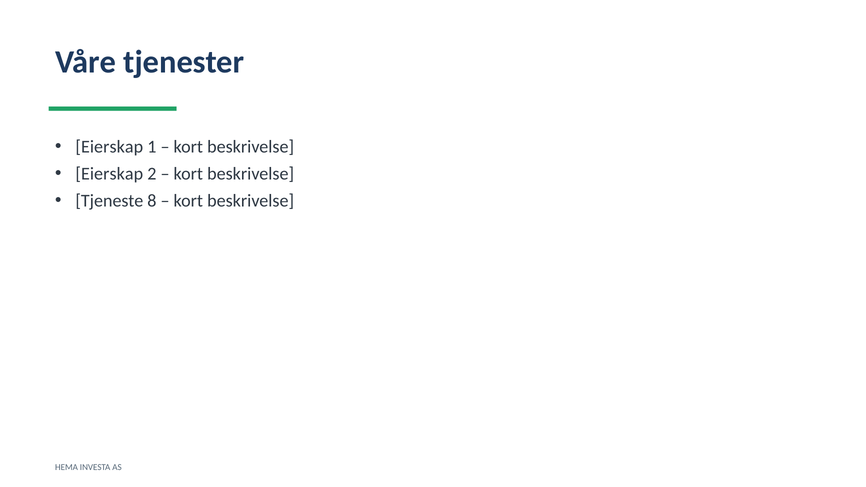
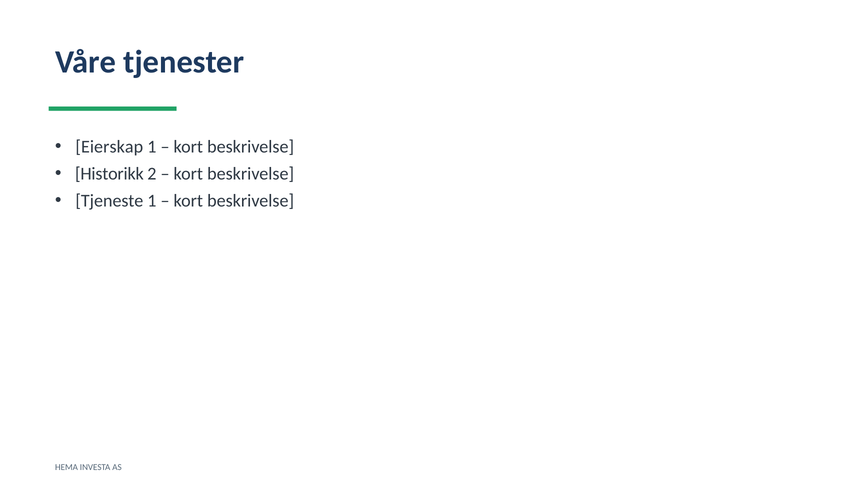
Eierskap at (109, 174): Eierskap -> Historikk
Tjeneste 8: 8 -> 1
